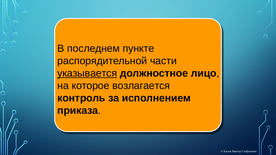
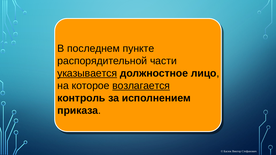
возлагается underline: none -> present
